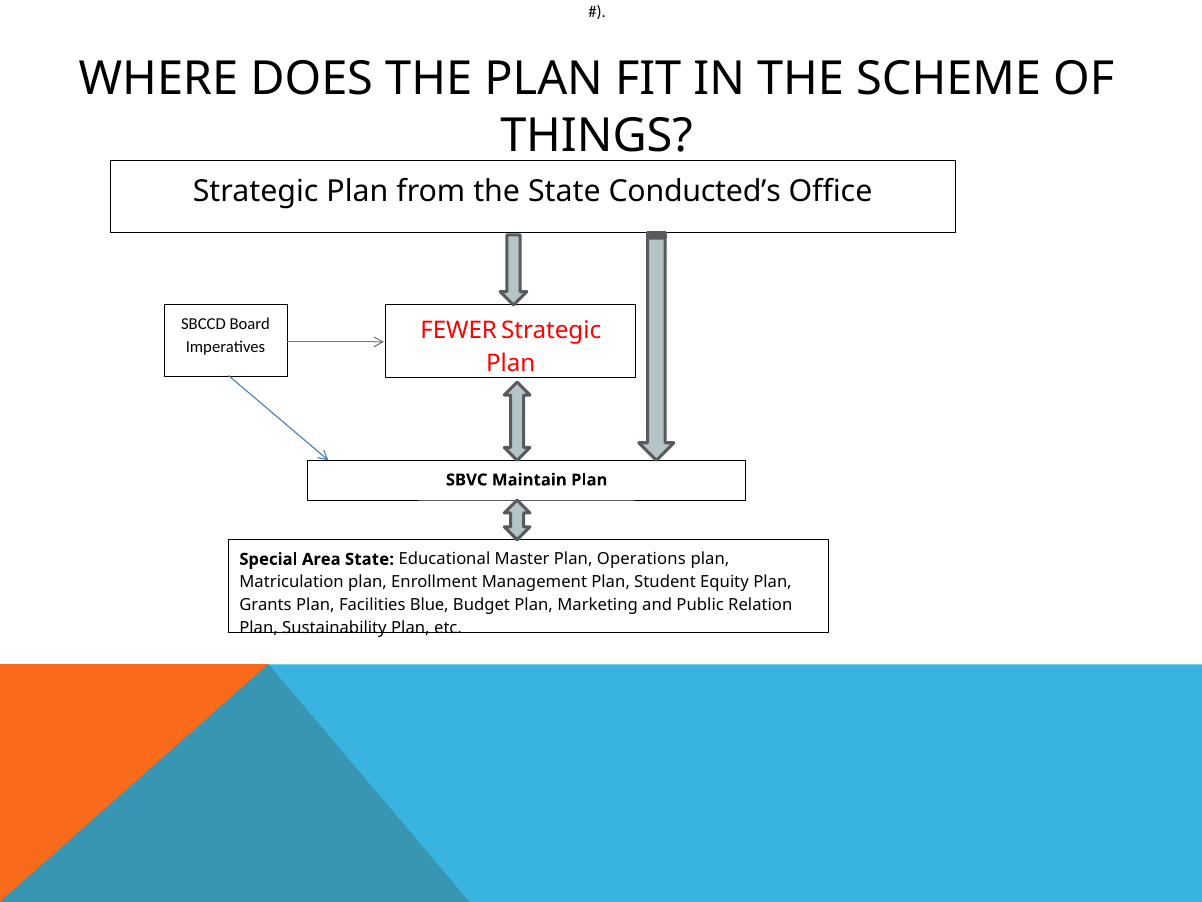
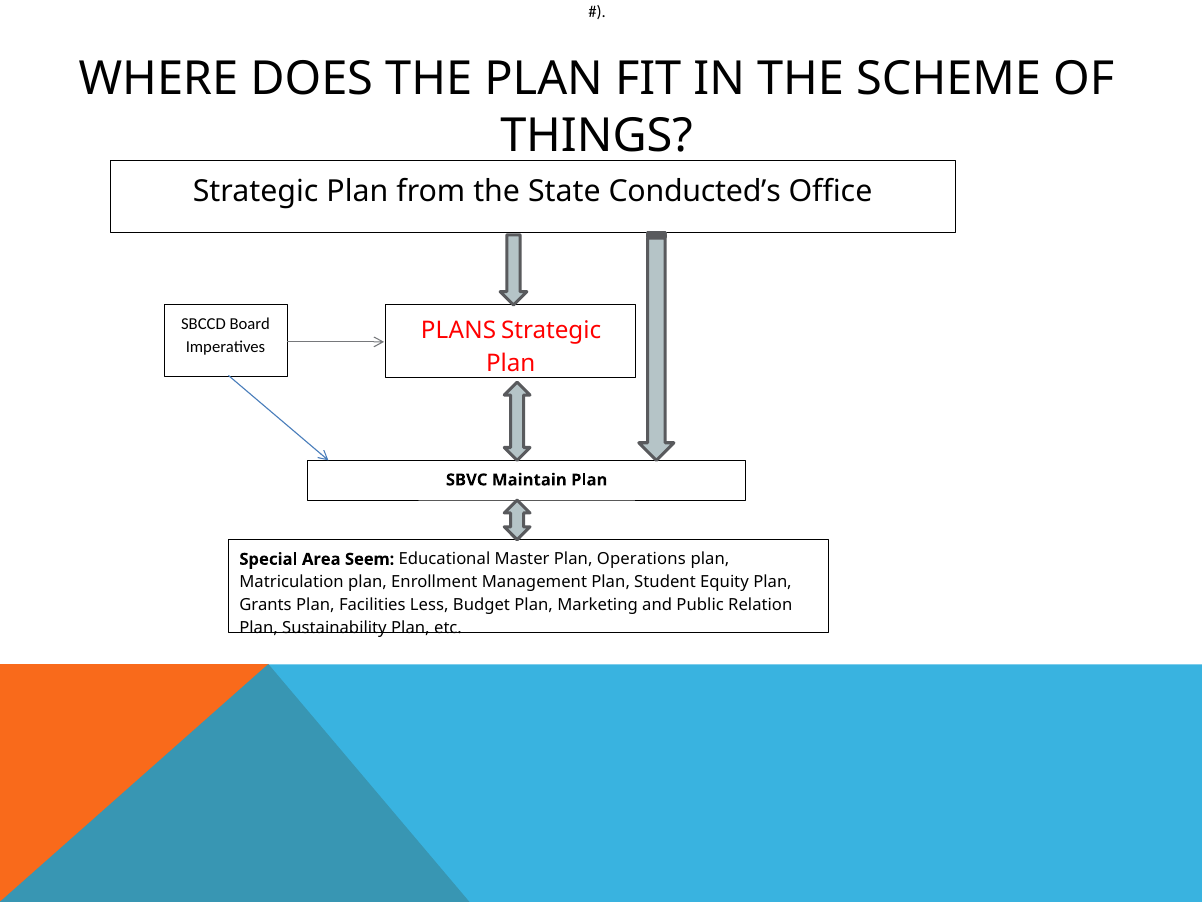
FEWER: FEWER -> PLANS
Area State: State -> Seem
Blue: Blue -> Less
